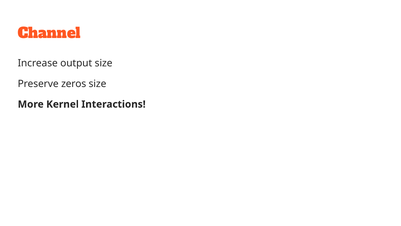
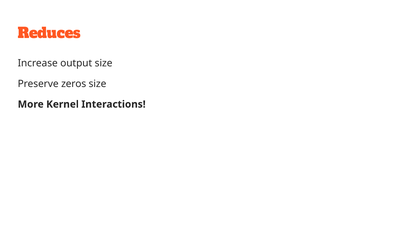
Channel: Channel -> Reduces
